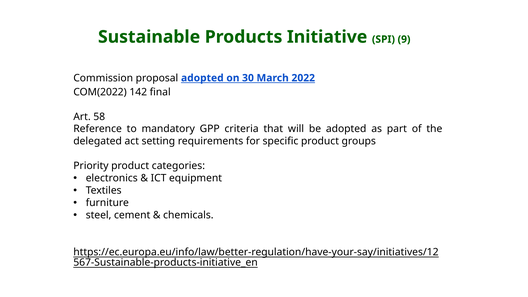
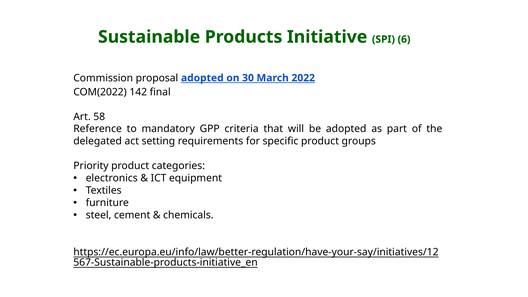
9: 9 -> 6
